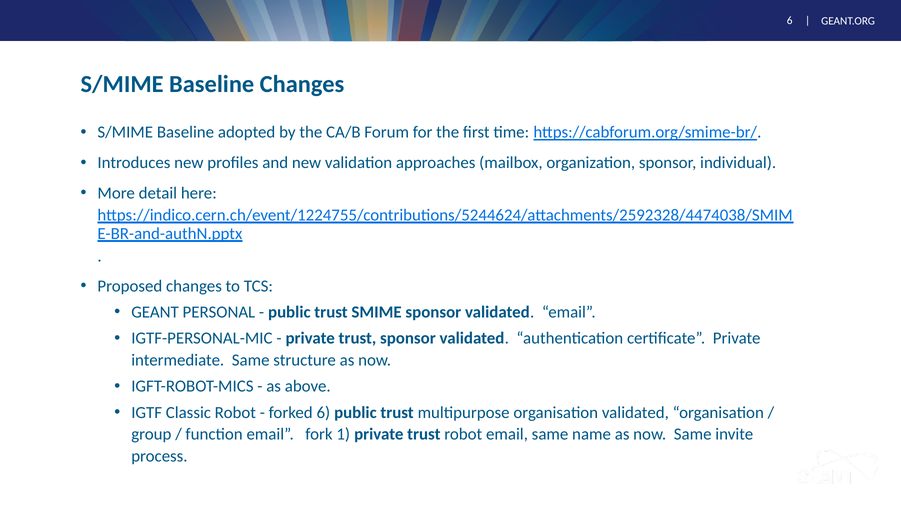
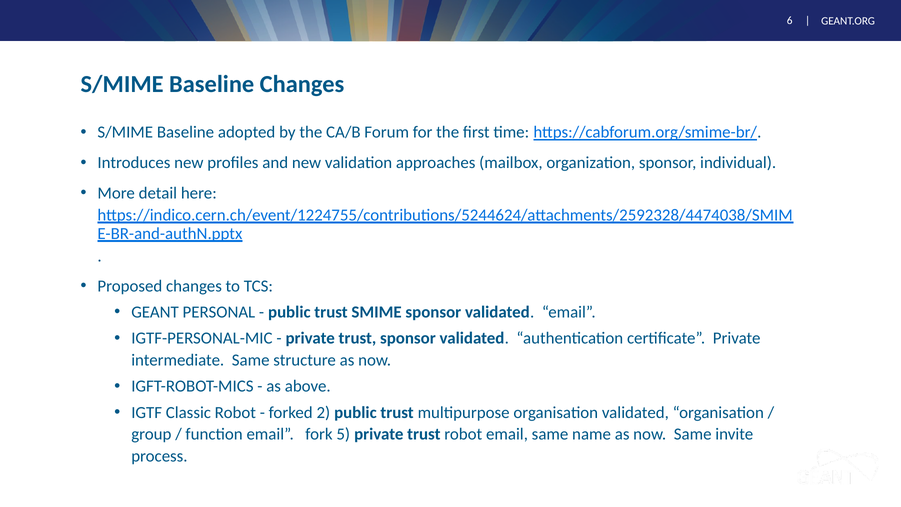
forked 6: 6 -> 2
1: 1 -> 5
